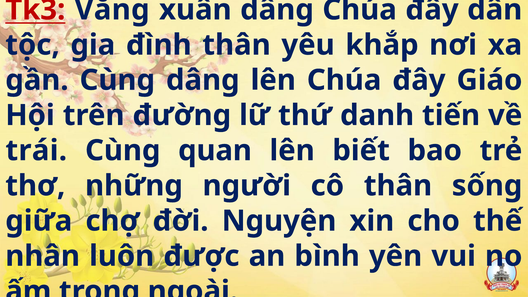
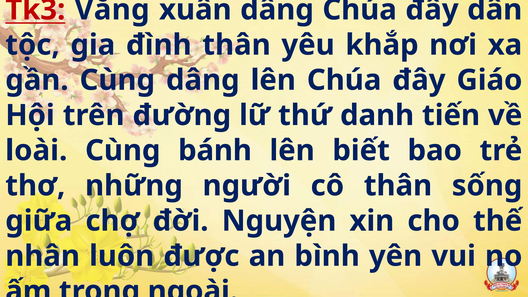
trái: trái -> loài
quan: quan -> bánh
